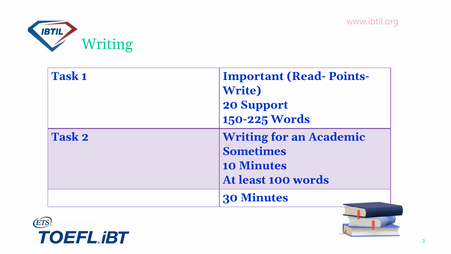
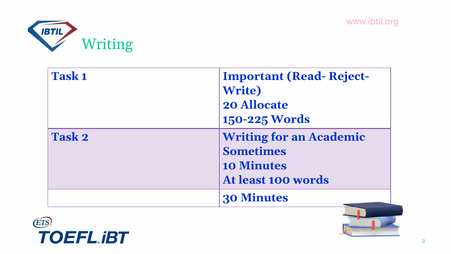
Points-: Points- -> Reject-
Support: Support -> Allocate
